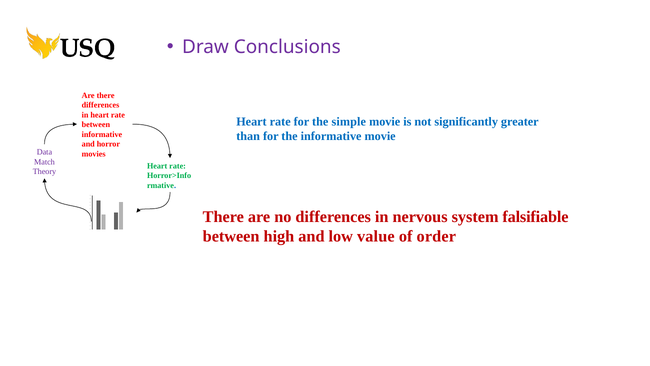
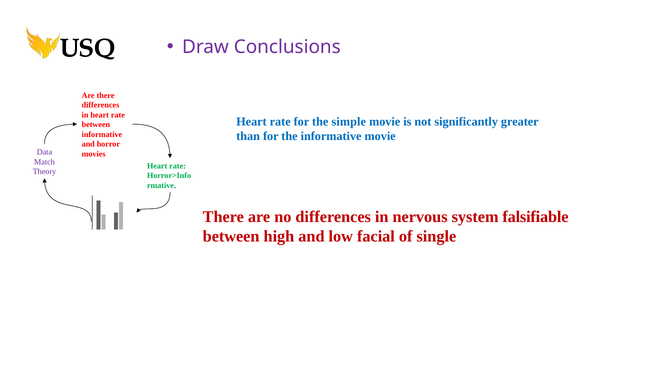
value: value -> facial
order: order -> single
